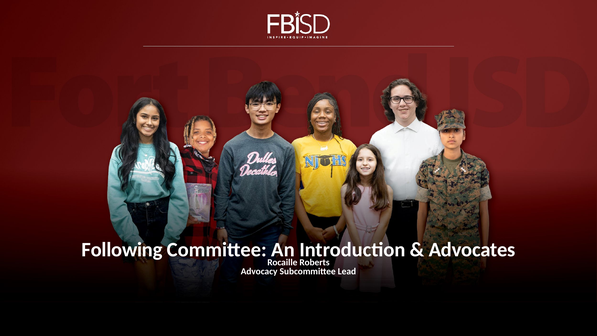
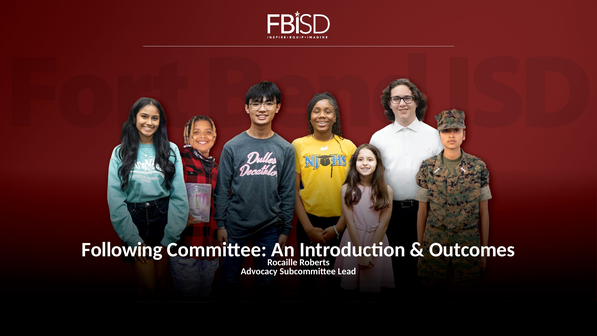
Advocates: Advocates -> Outcomes
